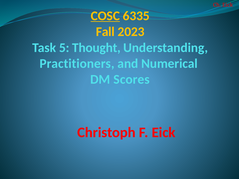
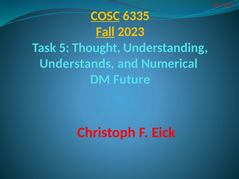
Fall underline: none -> present
Practitioners: Practitioners -> Understands
Scores: Scores -> Future
